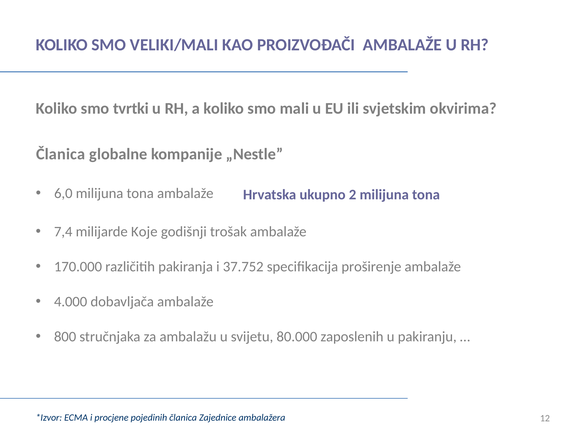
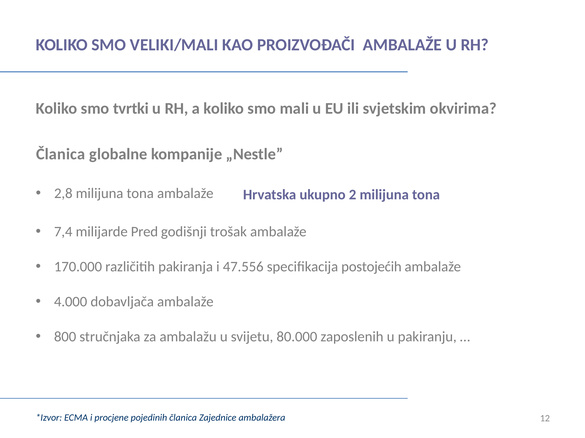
6,0: 6,0 -> 2,8
Koje: Koje -> Pred
37.752: 37.752 -> 47.556
proširenje: proširenje -> postojećih
